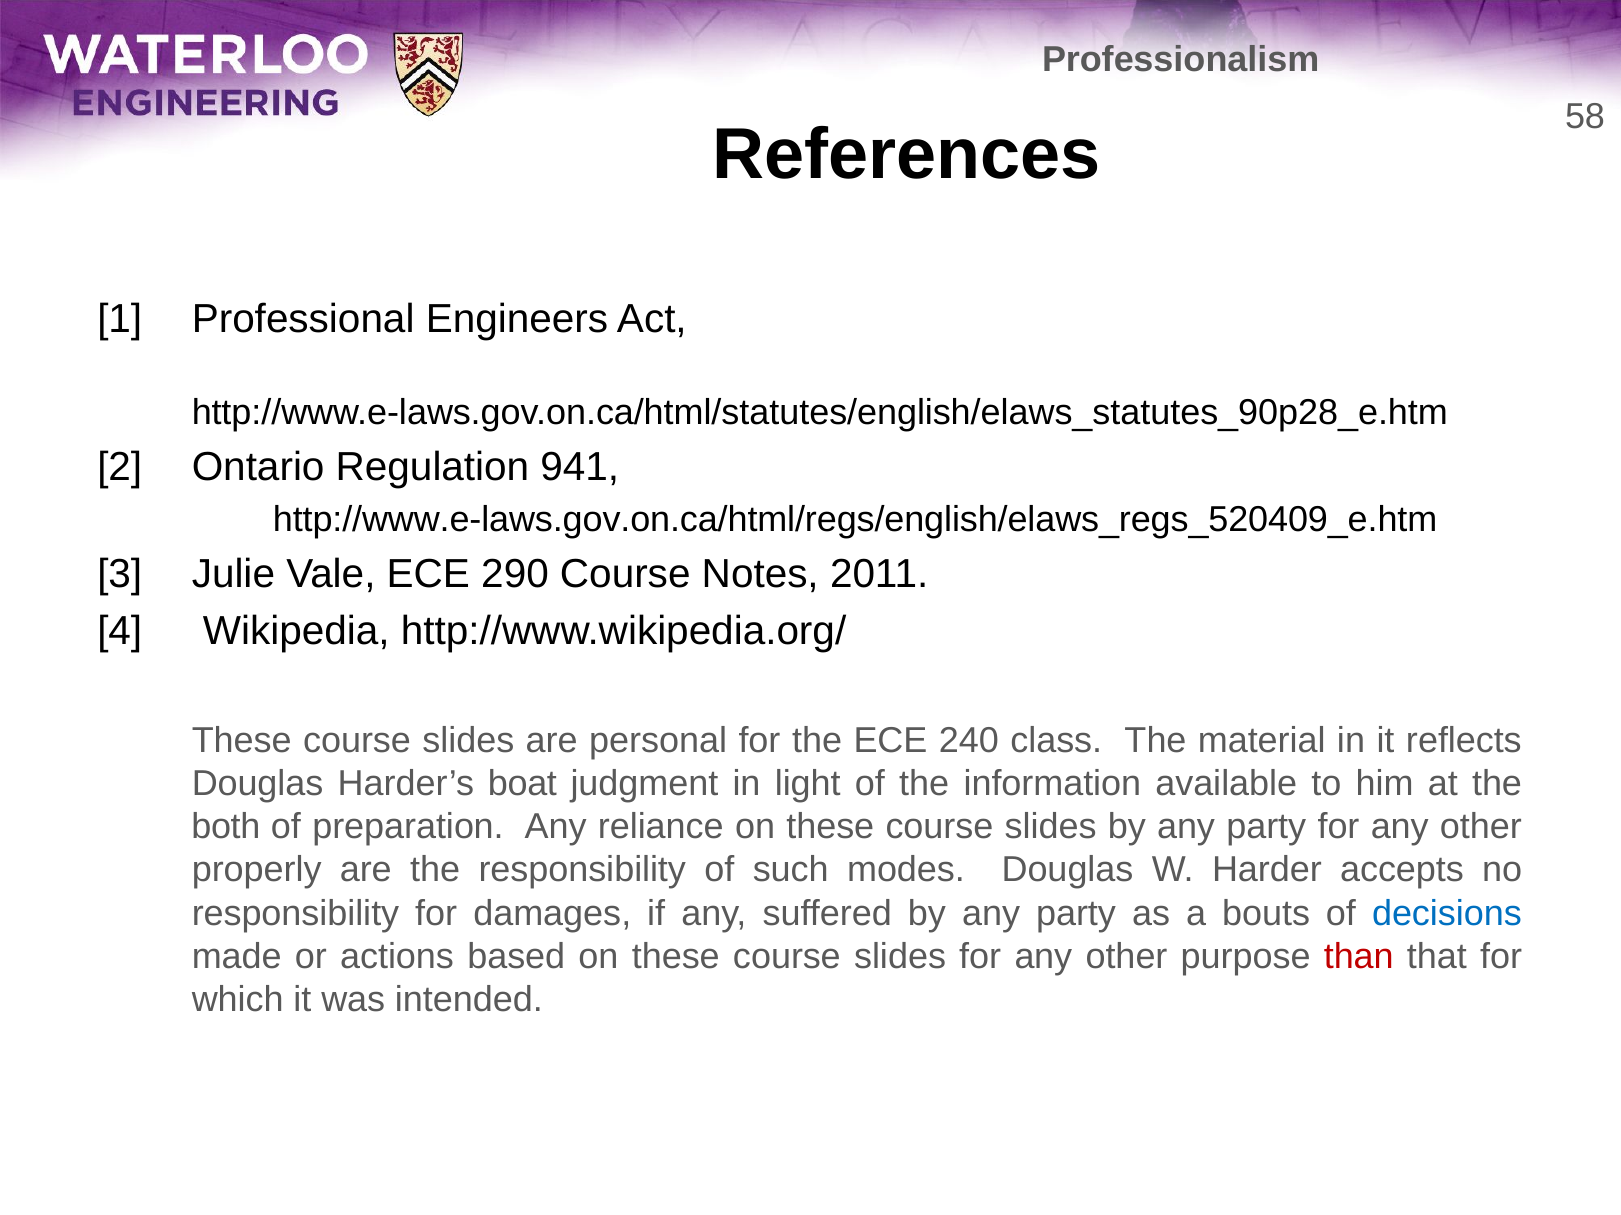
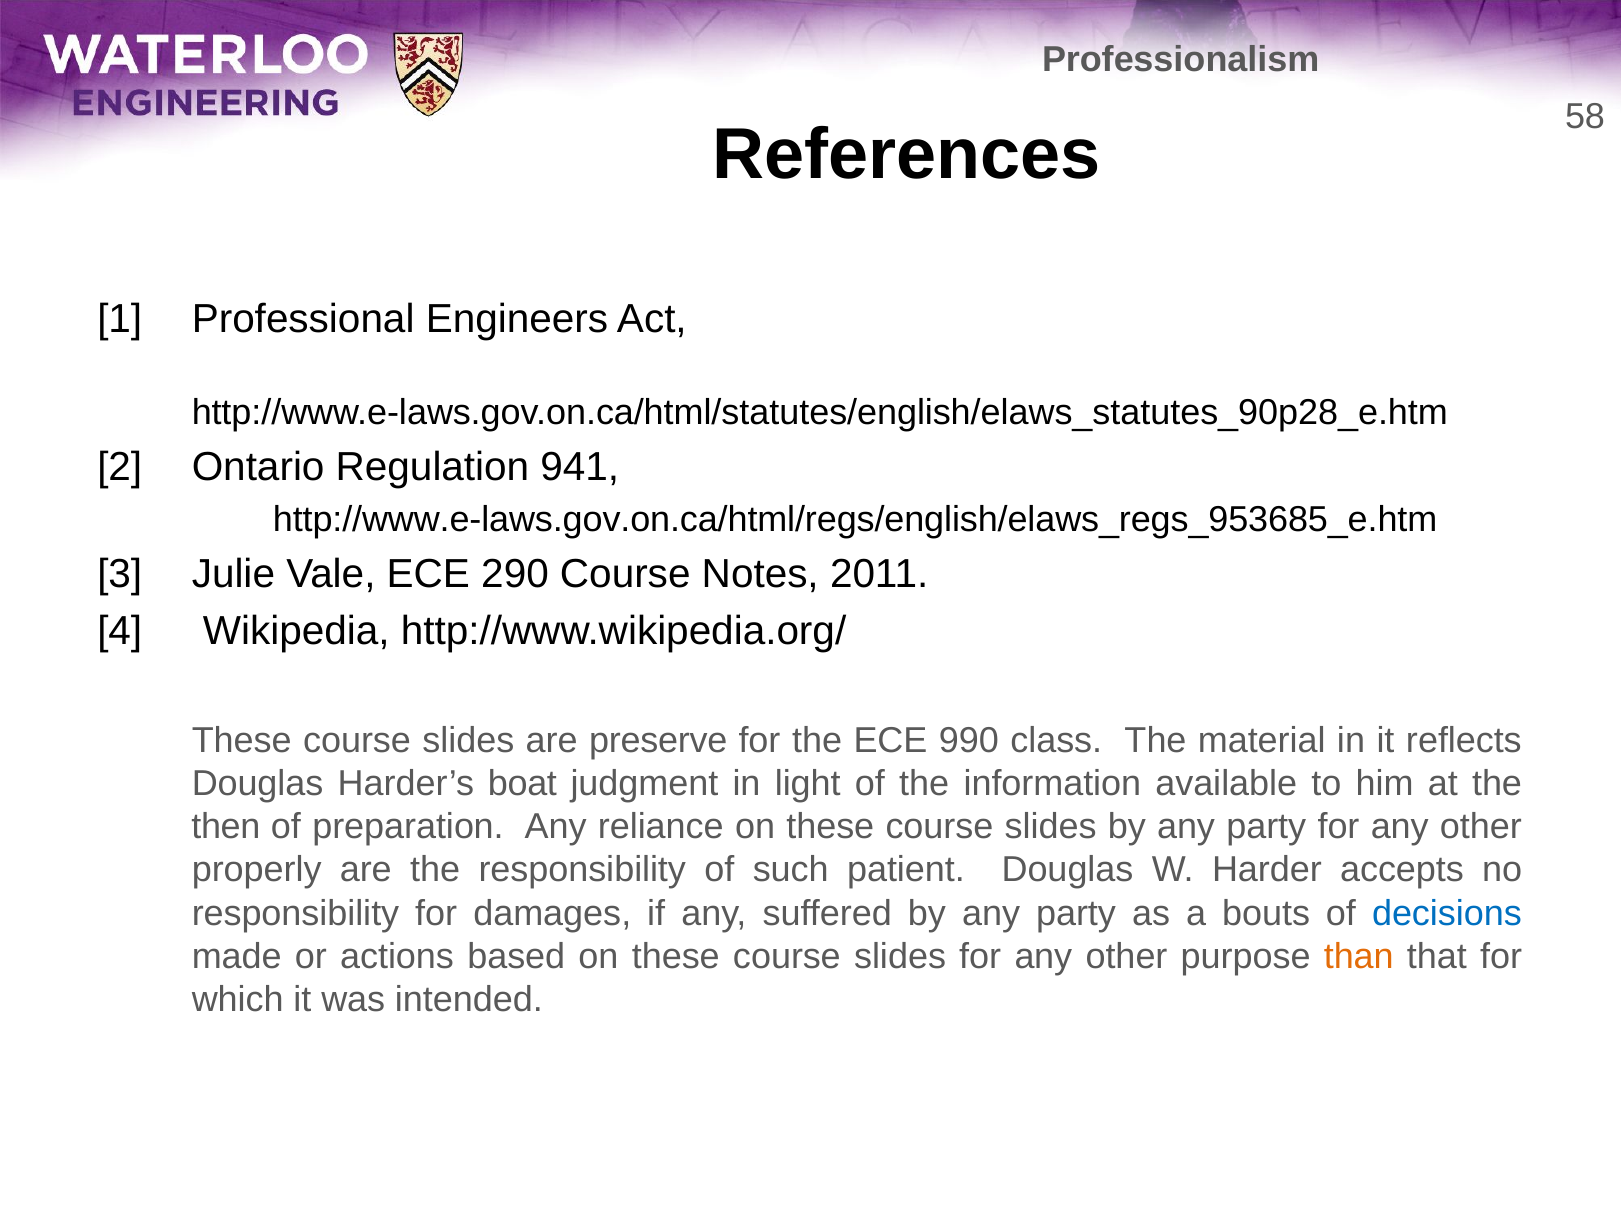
http://www.e-laws.gov.on.ca/html/regs/english/elaws_regs_520409_e.htm: http://www.e-laws.gov.on.ca/html/regs/english/elaws_regs_520409_e.htm -> http://www.e-laws.gov.on.ca/html/regs/english/elaws_regs_953685_e.htm
personal: personal -> preserve
240: 240 -> 990
both: both -> then
modes: modes -> patient
than colour: red -> orange
